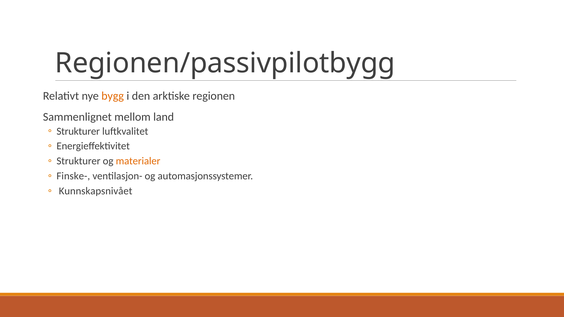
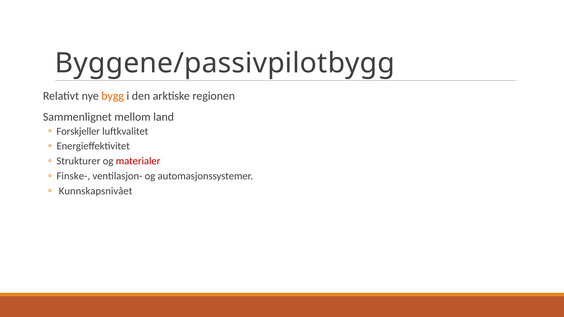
Regionen/passivpilotbygg: Regionen/passivpilotbygg -> Byggene/passivpilotbygg
Strukturer at (78, 131): Strukturer -> Forskjeller
materialer colour: orange -> red
